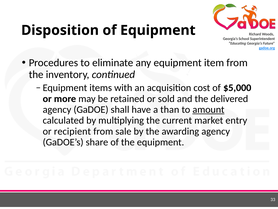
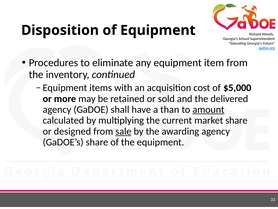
market entry: entry -> share
recipient: recipient -> designed
sale underline: none -> present
